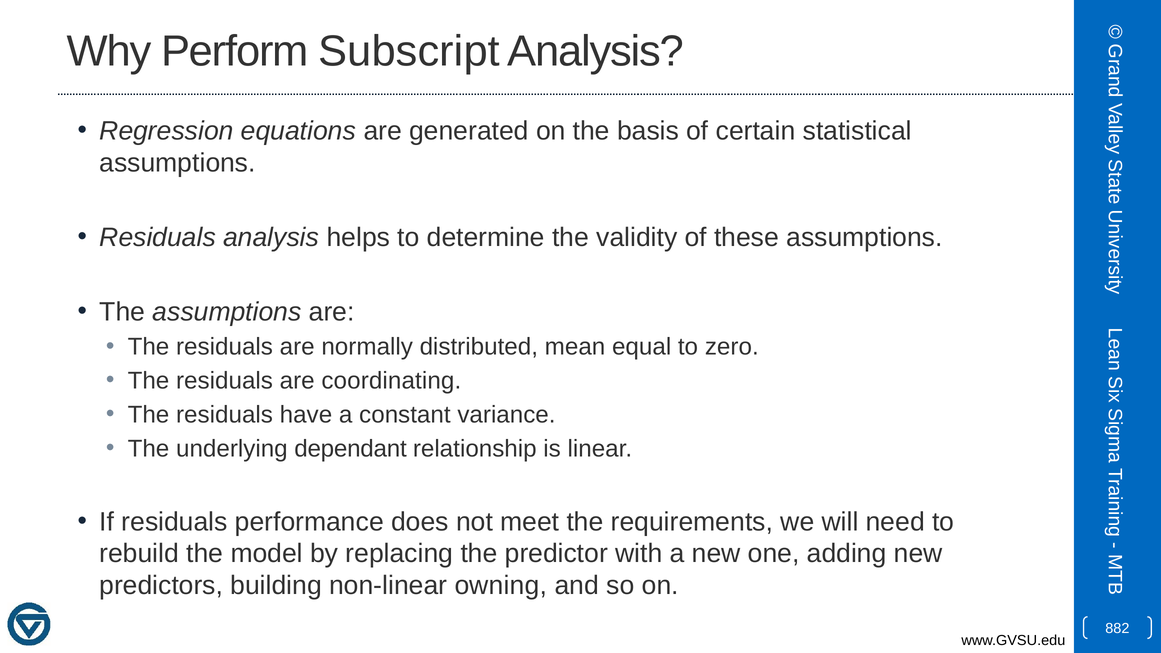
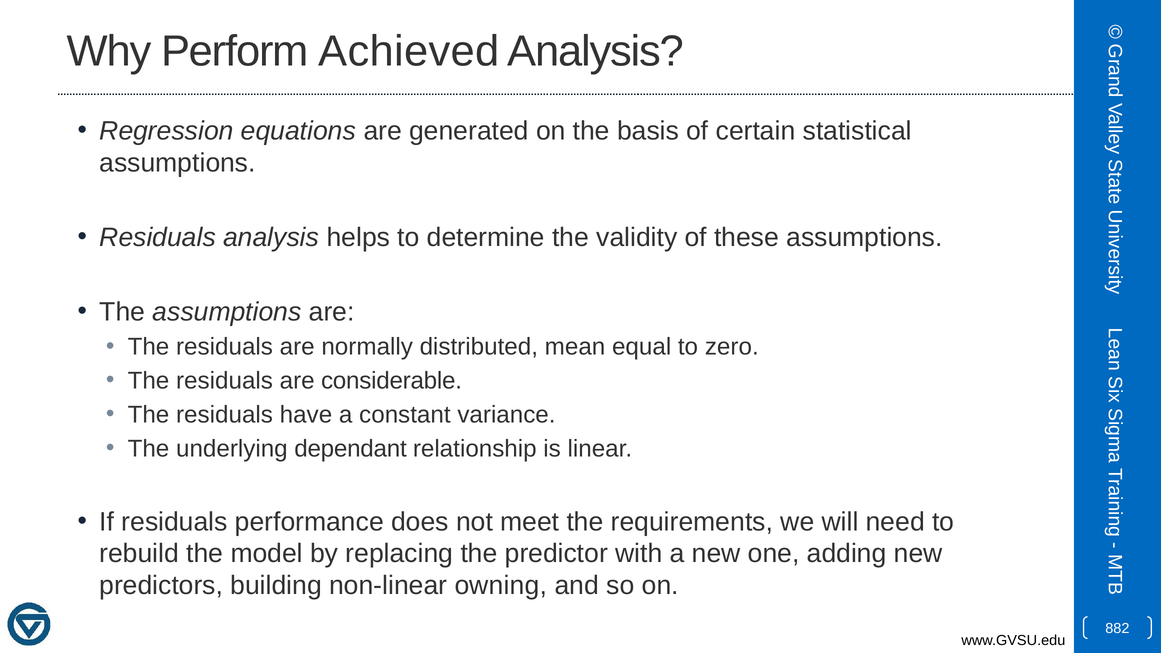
Subscript: Subscript -> Achieved
coordinating: coordinating -> considerable
